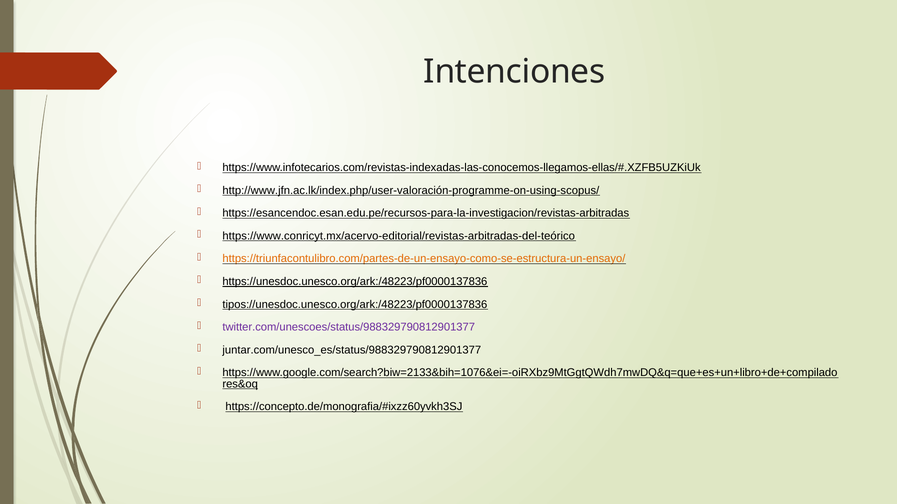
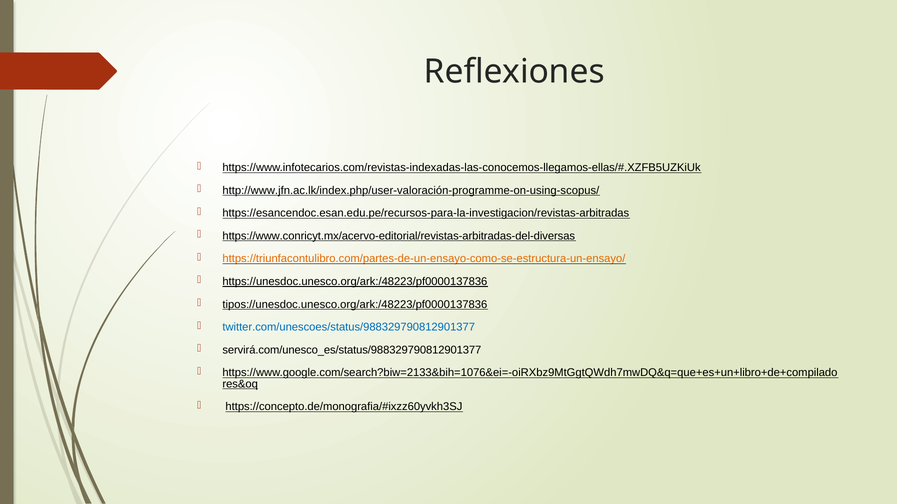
Intenciones: Intenciones -> Reflexiones
https://www.conricyt.mx/acervo-editorial/revistas-arbitradas-del-teórico: https://www.conricyt.mx/acervo-editorial/revistas-arbitradas-del-teórico -> https://www.conricyt.mx/acervo-editorial/revistas-arbitradas-del-diversas
twitter.com/unescoes/status/988329790812901377 colour: purple -> blue
juntar.com/unesco_es/status/988329790812901377: juntar.com/unesco_es/status/988329790812901377 -> servirá.com/unesco_es/status/988329790812901377
